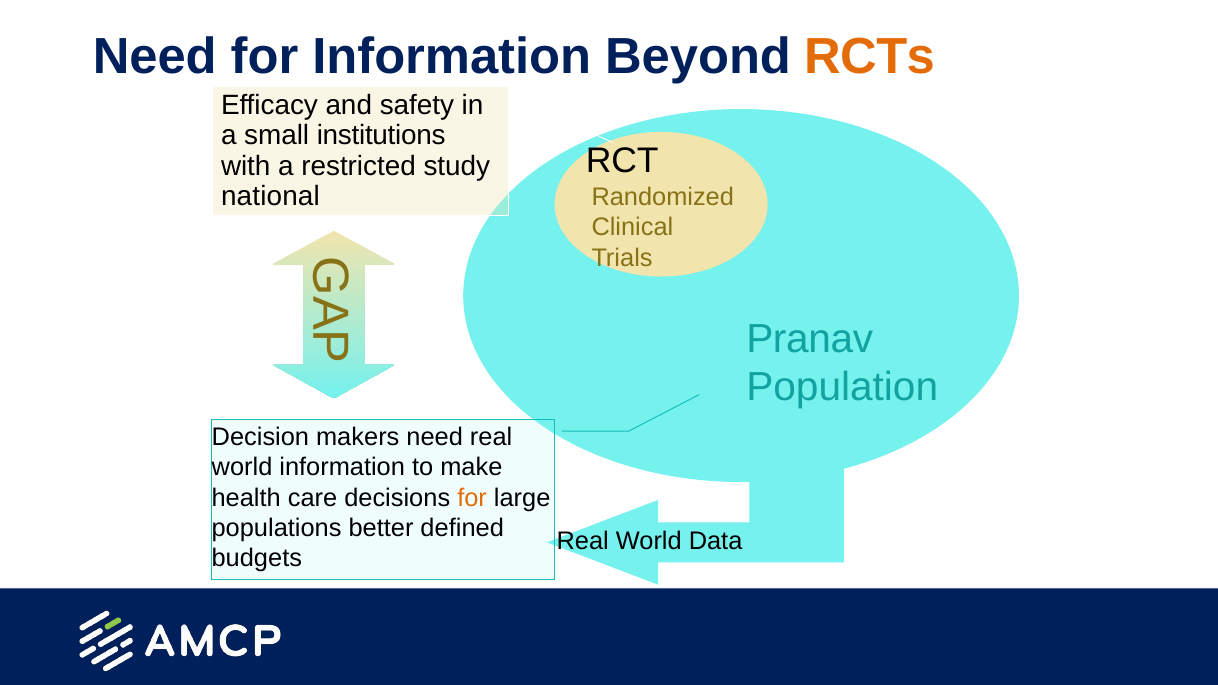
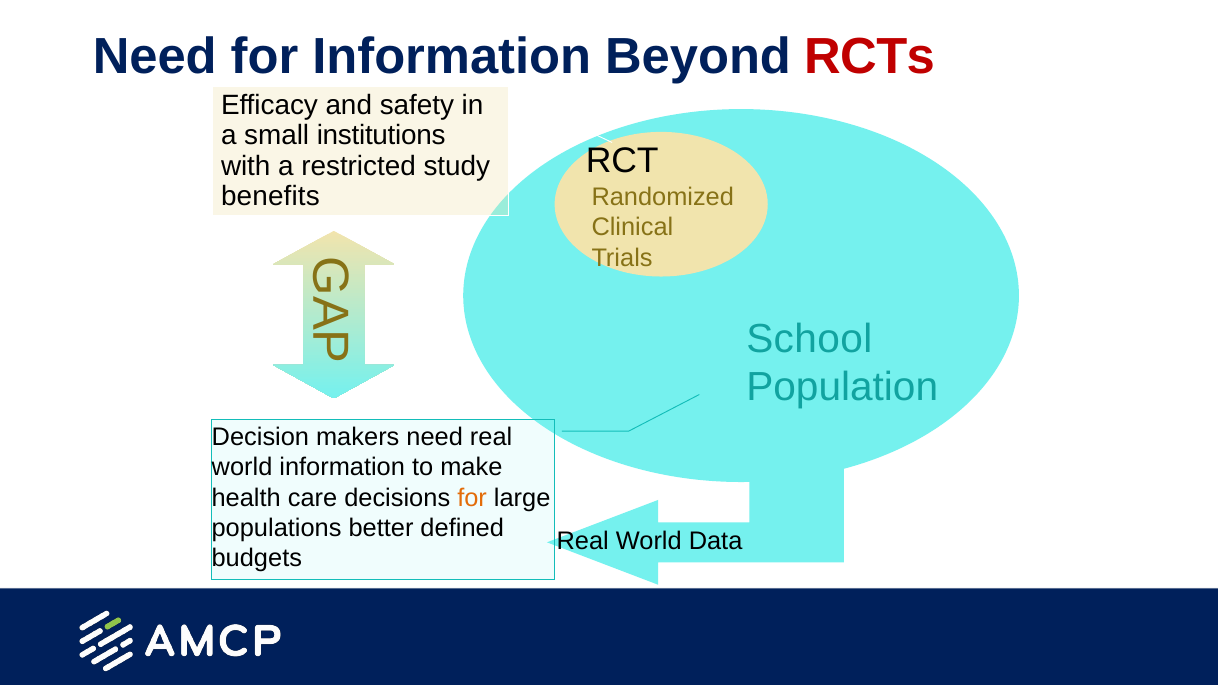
RCTs colour: orange -> red
national: national -> benefits
Pranav: Pranav -> School
